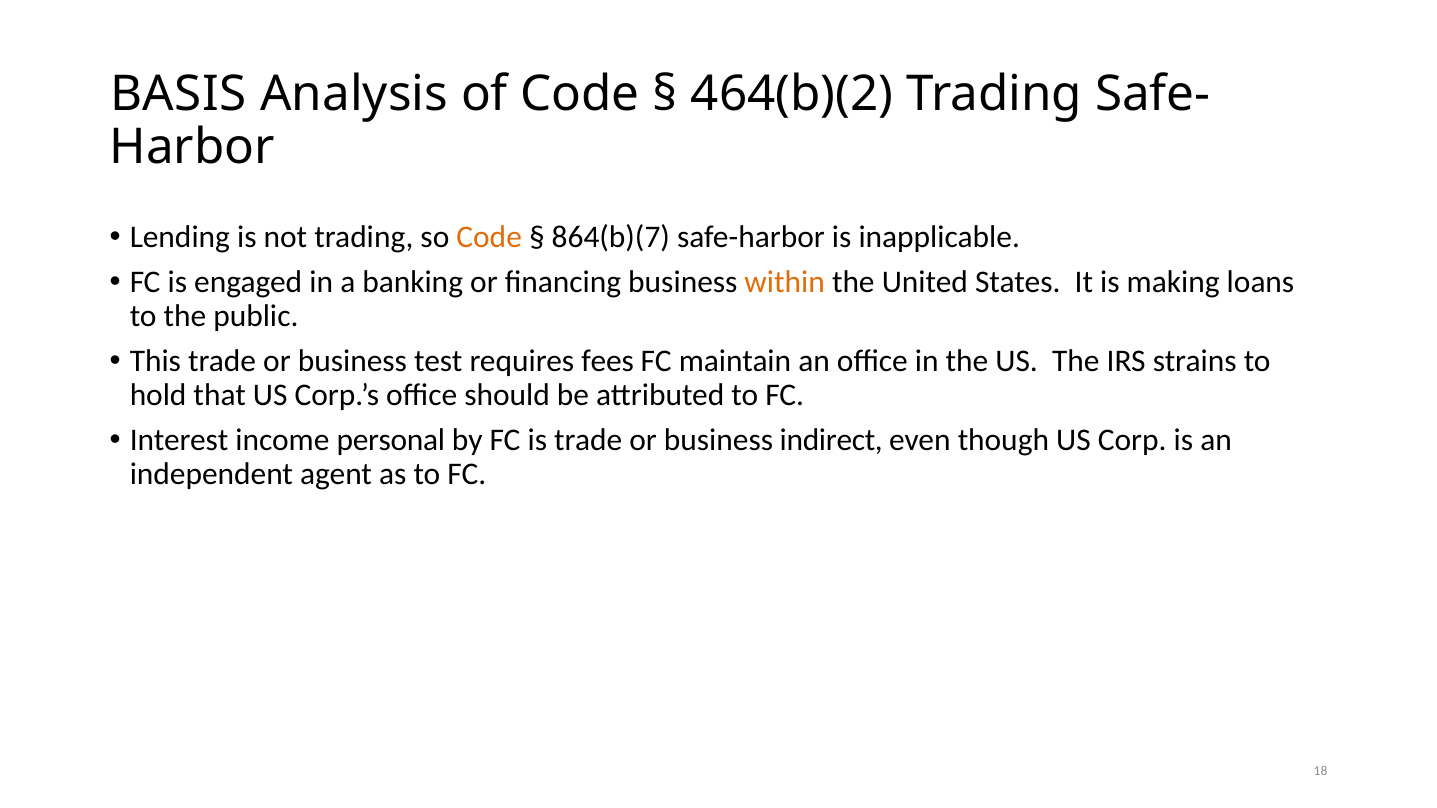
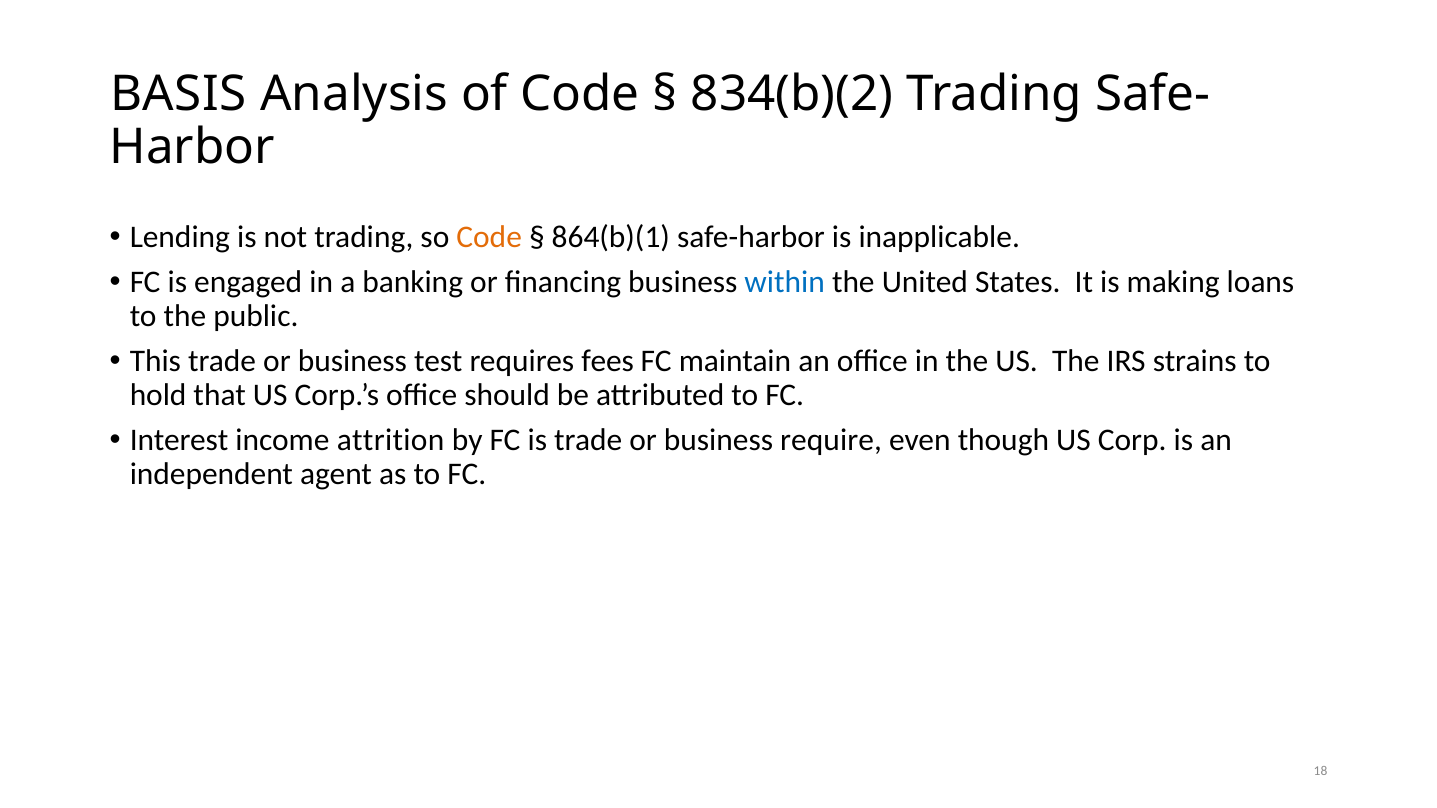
464(b)(2: 464(b)(2 -> 834(b)(2
864(b)(7: 864(b)(7 -> 864(b)(1
within colour: orange -> blue
personal: personal -> attrition
indirect: indirect -> require
